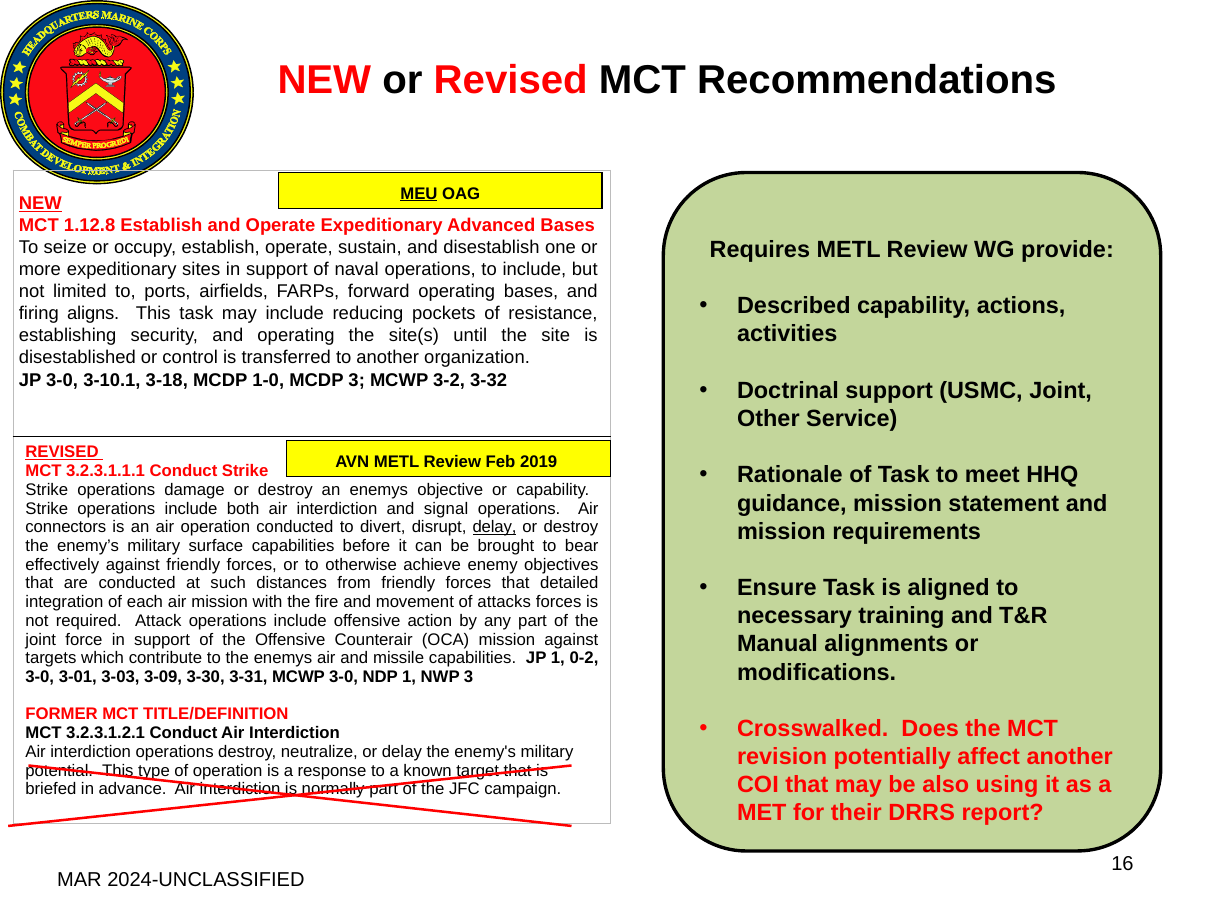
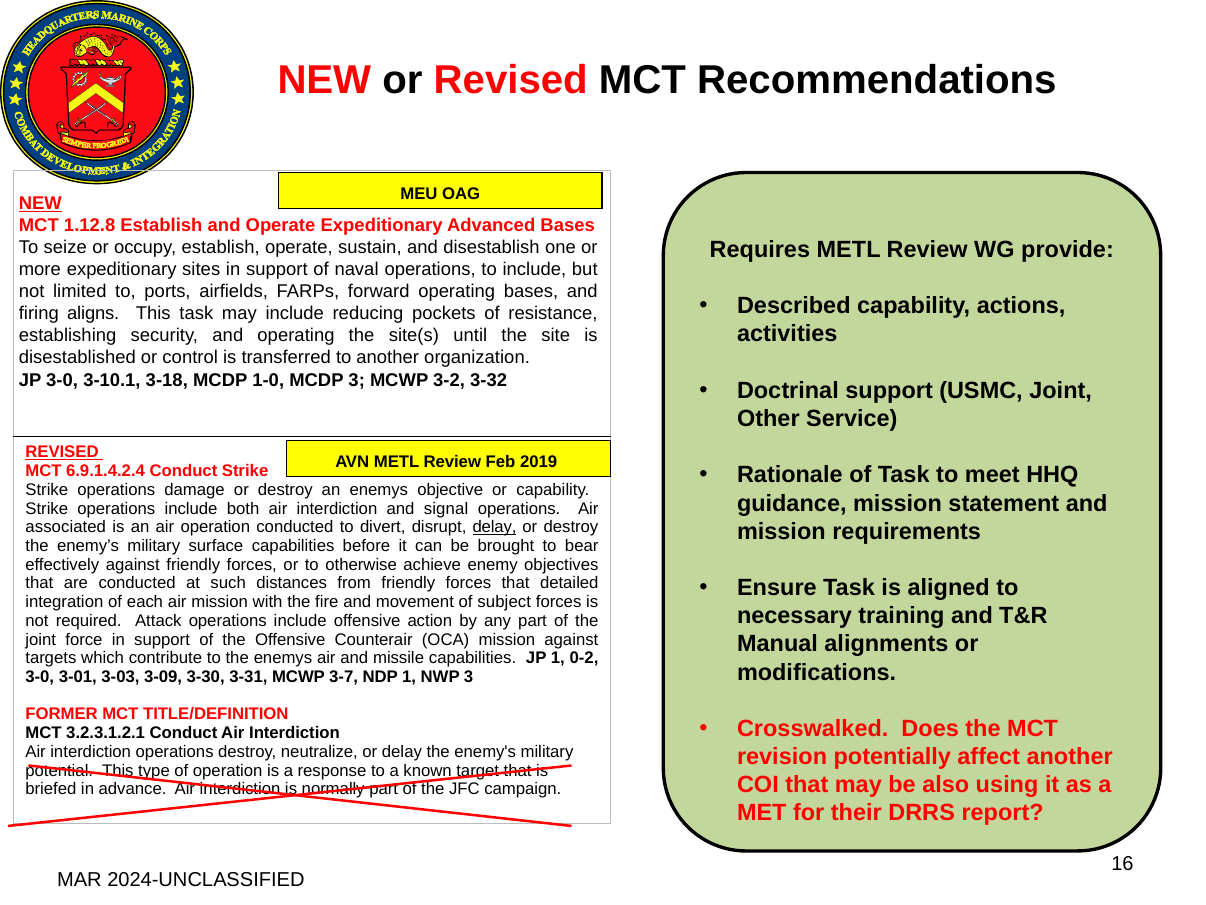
MEU underline: present -> none
3.2.3.1.1.1: 3.2.3.1.1.1 -> 6.9.1.4.2.4
connectors: connectors -> associated
attacks: attacks -> subject
MCWP 3-0: 3-0 -> 3-7
